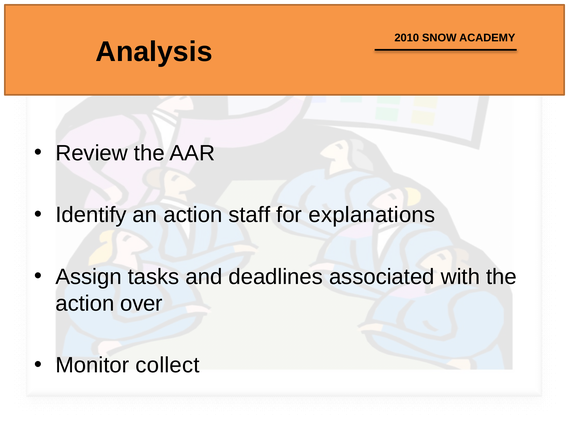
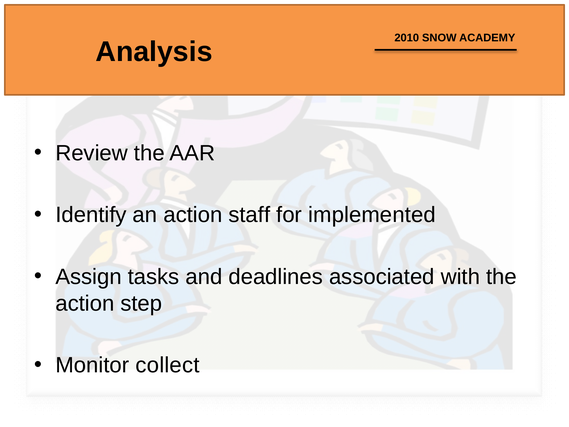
explanations: explanations -> implemented
over: over -> step
